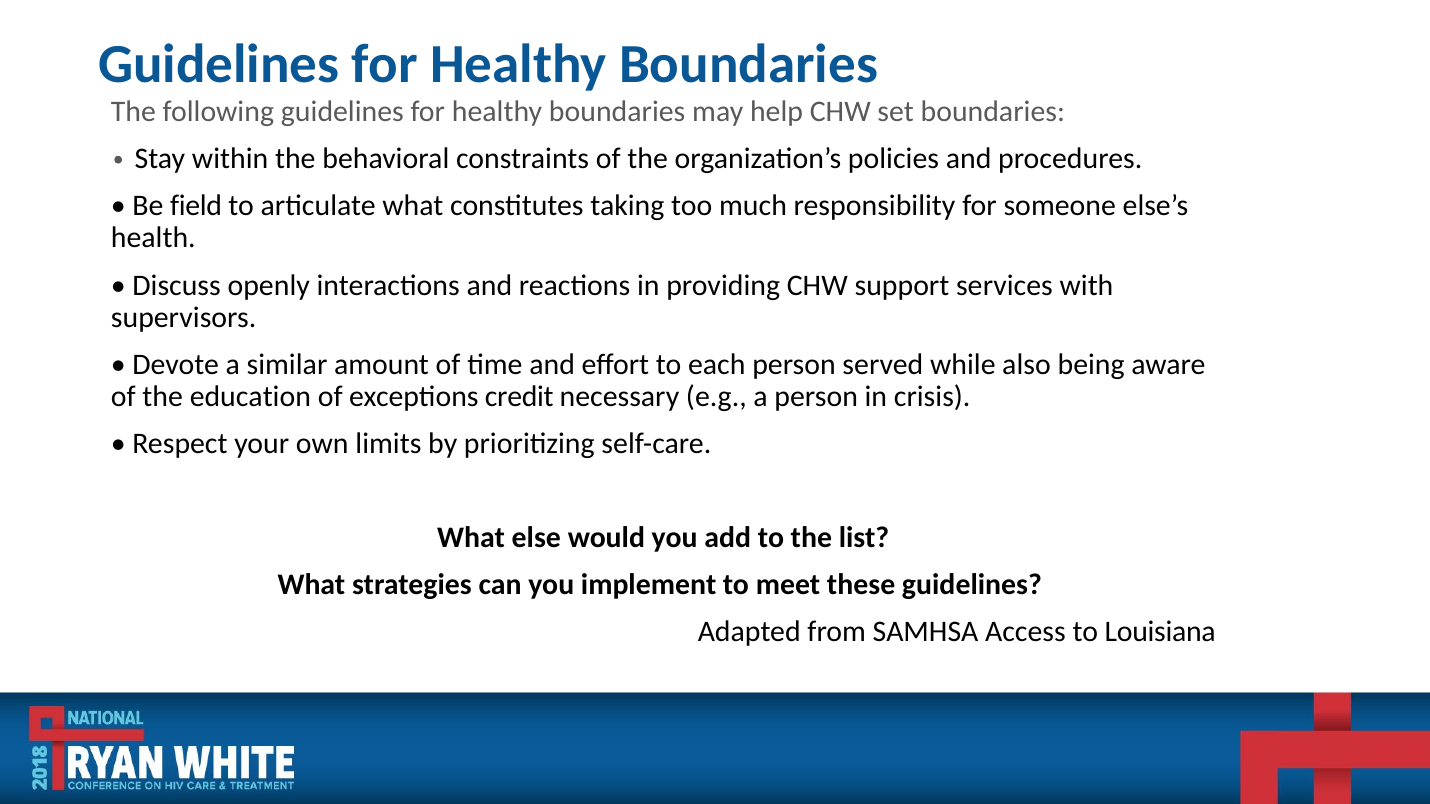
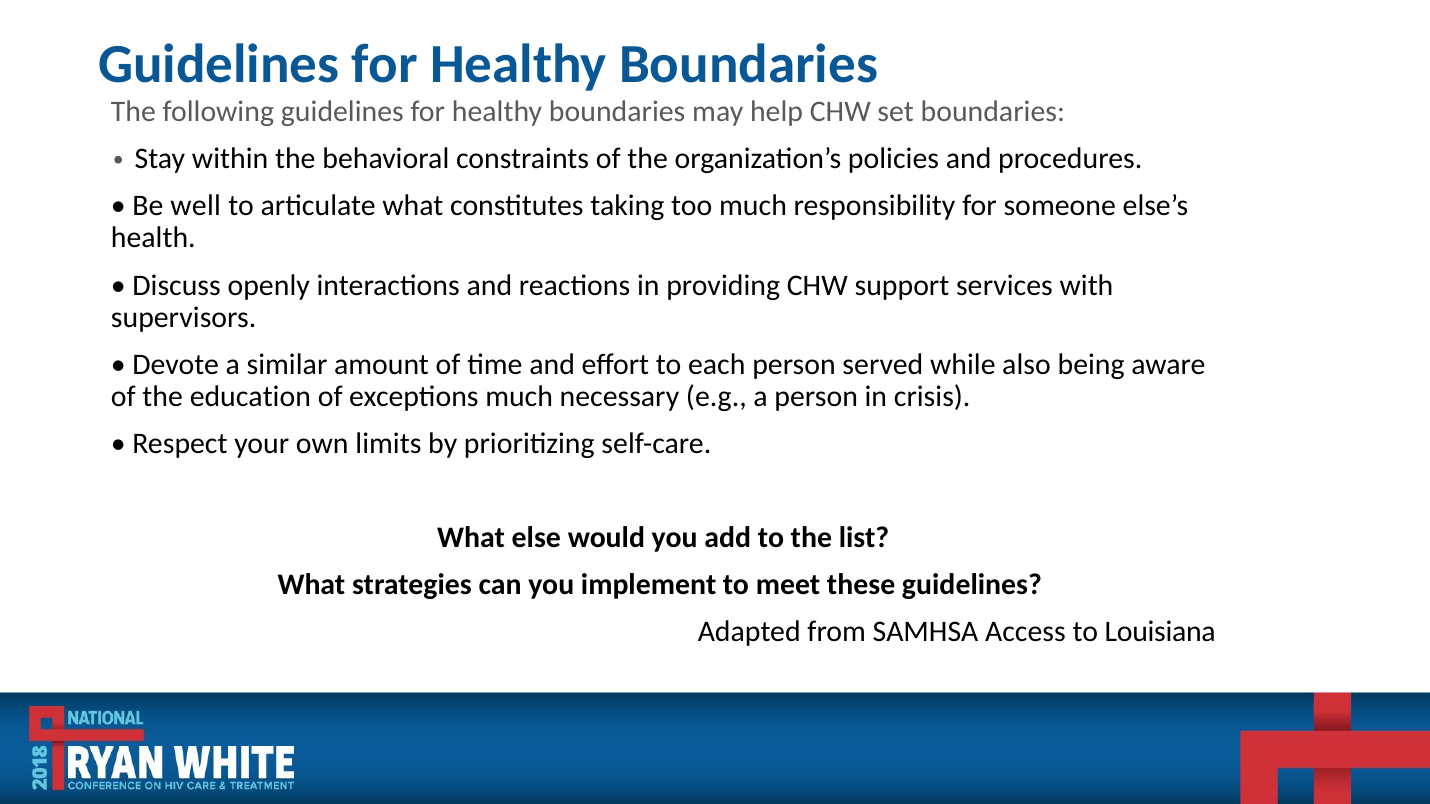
field: field -> well
exceptions credit: credit -> much
